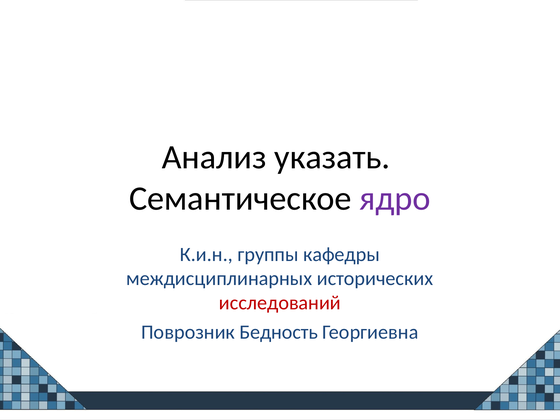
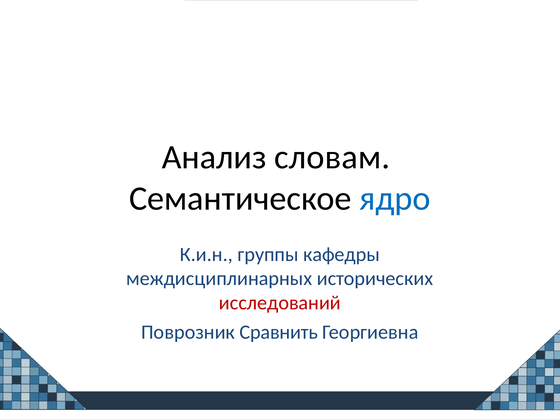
указать: указать -> словам
ядро colour: purple -> blue
Бедность: Бедность -> Сравнить
